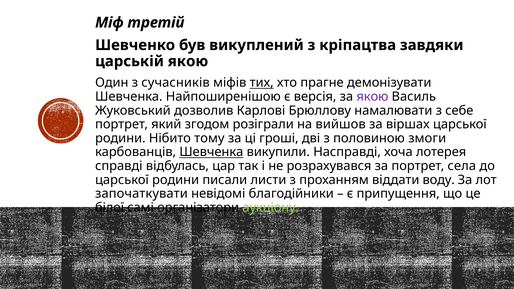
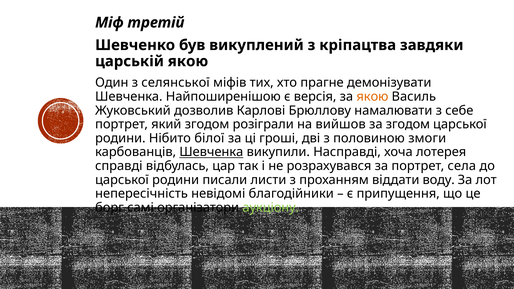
сучасників: сучасників -> селянської
тих underline: present -> none
якою at (372, 97) colour: purple -> orange
за віршах: віршах -> згодом
тому: тому -> білої
започаткувати: започаткувати -> непересічність
білої: білої -> борг
